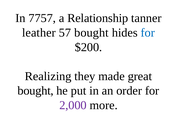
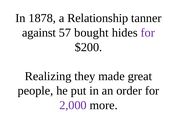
7757: 7757 -> 1878
leather: leather -> against
for at (148, 33) colour: blue -> purple
bought at (36, 91): bought -> people
